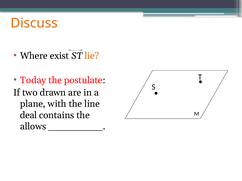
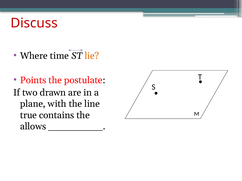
Discuss colour: orange -> red
exist: exist -> time
Today: Today -> Points
deal: deal -> true
